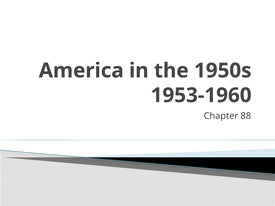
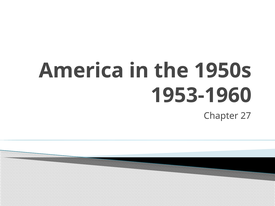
88: 88 -> 27
